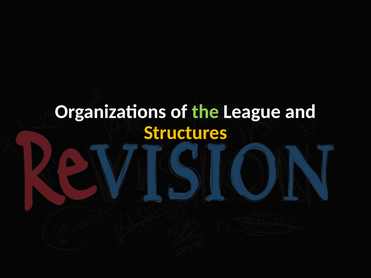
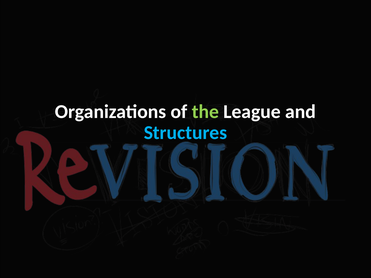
Structures colour: yellow -> light blue
